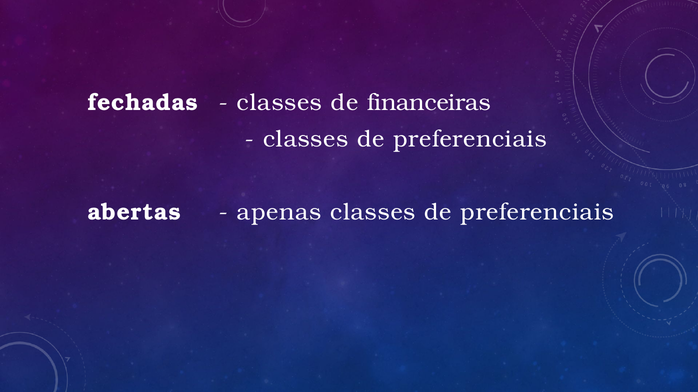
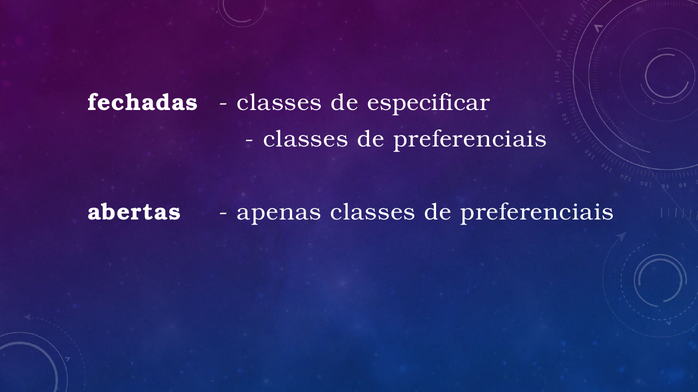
financeiras: financeiras -> especificar
